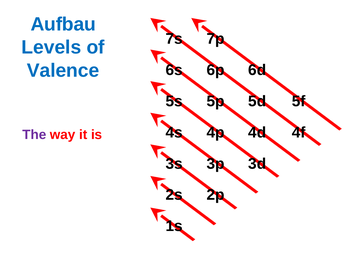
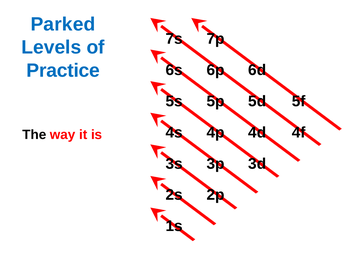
Aufbau: Aufbau -> Parked
Valence: Valence -> Practice
The colour: purple -> black
